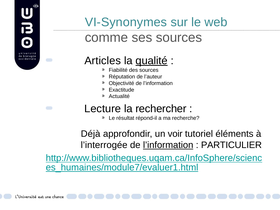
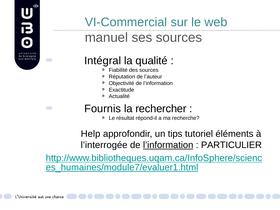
VI-Synonymes: VI-Synonymes -> VI-Commercial
comme: comme -> manuel
Articles: Articles -> Intégral
qualité underline: present -> none
Lecture: Lecture -> Fournis
Déjà: Déjà -> Help
voir: voir -> tips
